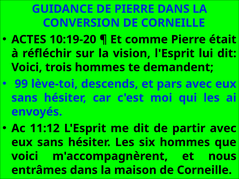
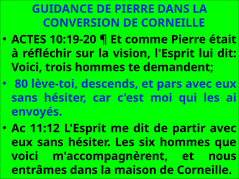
99: 99 -> 80
